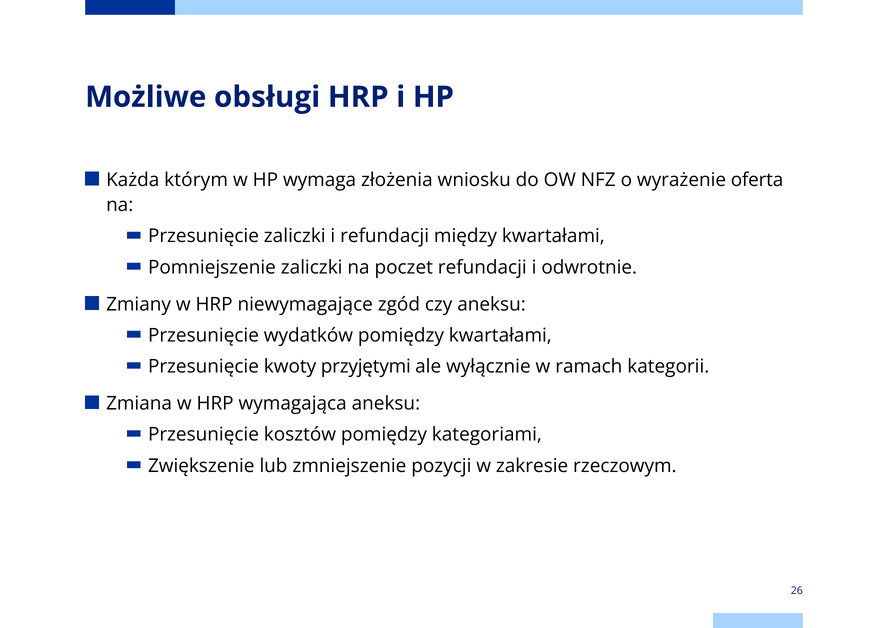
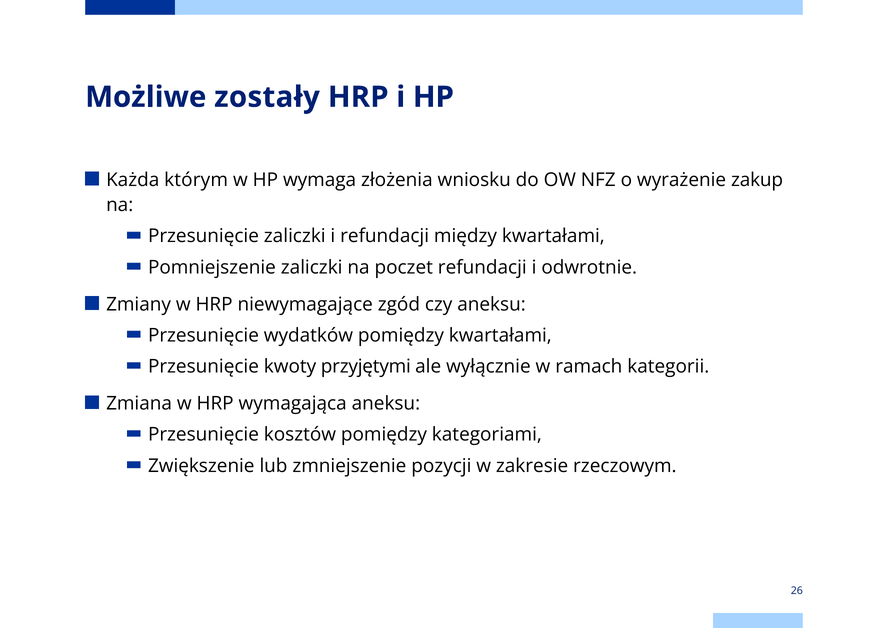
obsługi: obsługi -> zostały
oferta: oferta -> zakup
